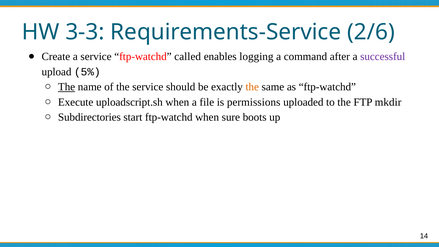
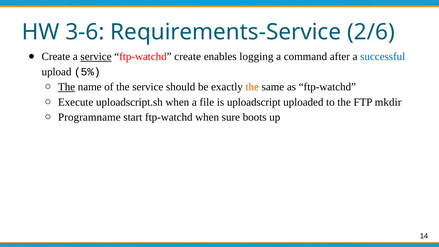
3-3: 3-3 -> 3-6
service at (96, 57) underline: none -> present
ftp-watchd called: called -> create
successful colour: purple -> blue
permissions: permissions -> uploadscript
Subdirectories: Subdirectories -> Programname
